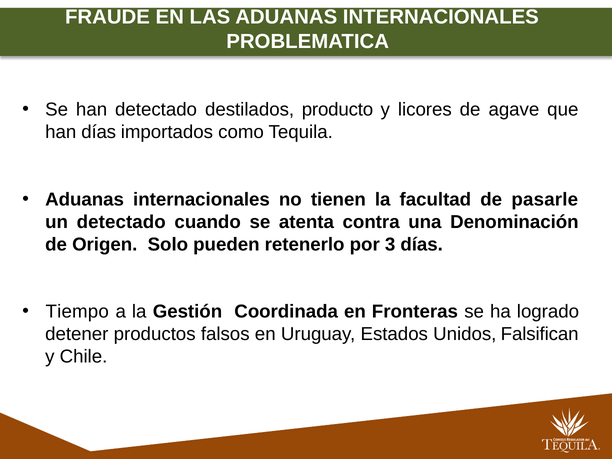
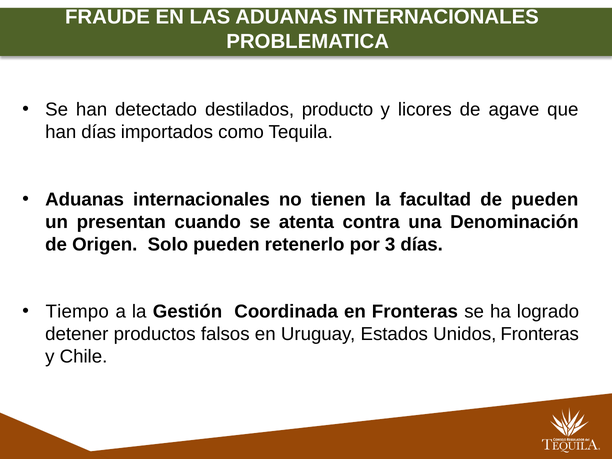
de pasarle: pasarle -> pueden
un detectado: detectado -> presentan
Unidos Falsifican: Falsifican -> Fronteras
